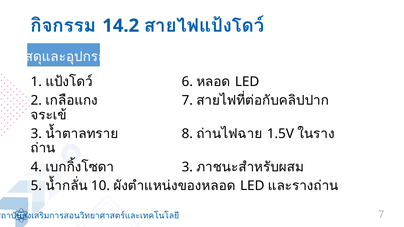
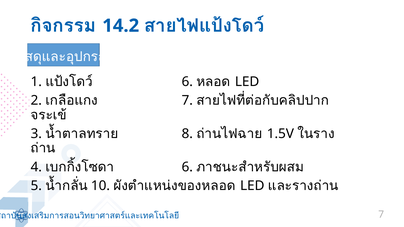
3 at (187, 167): 3 -> 6
